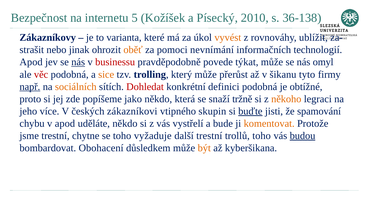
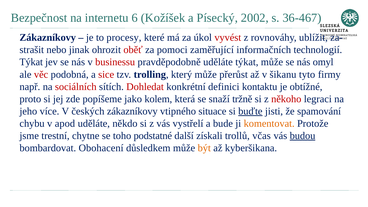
5: 5 -> 6
2010: 2010 -> 2002
36-138: 36-138 -> 36-467
varianta: varianta -> procesy
vyvést colour: orange -> red
oběť colour: orange -> red
nevnímání: nevnímání -> zaměřující
Apod at (31, 62): Apod -> Týkat
nás at (78, 62) underline: present -> none
pravděpodobně povede: povede -> uděláte
sice colour: orange -> red
např underline: present -> none
sociálních colour: orange -> red
definici podobná: podobná -> kontaktu
jako někdo: někdo -> kolem
někoho colour: orange -> red
českých zákazníkovi: zákazníkovi -> zákazníkovy
skupin: skupin -> situace
vyžaduje: vyžaduje -> podstatné
další trestní: trestní -> získali
trollů toho: toho -> včas
